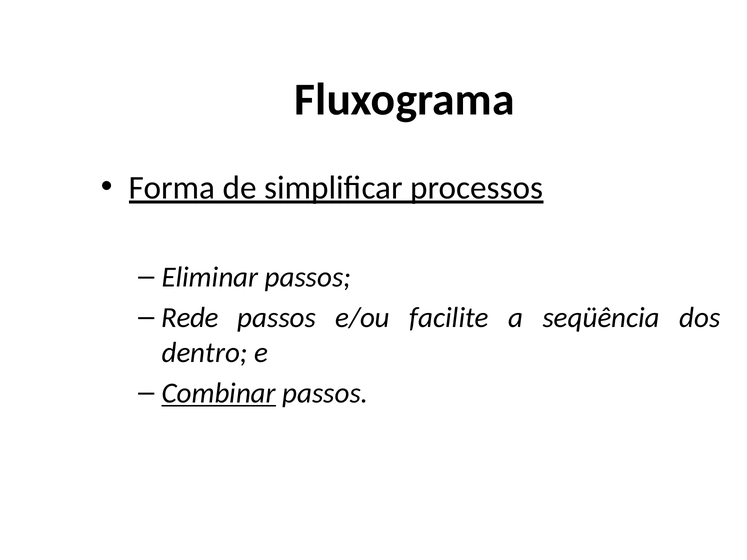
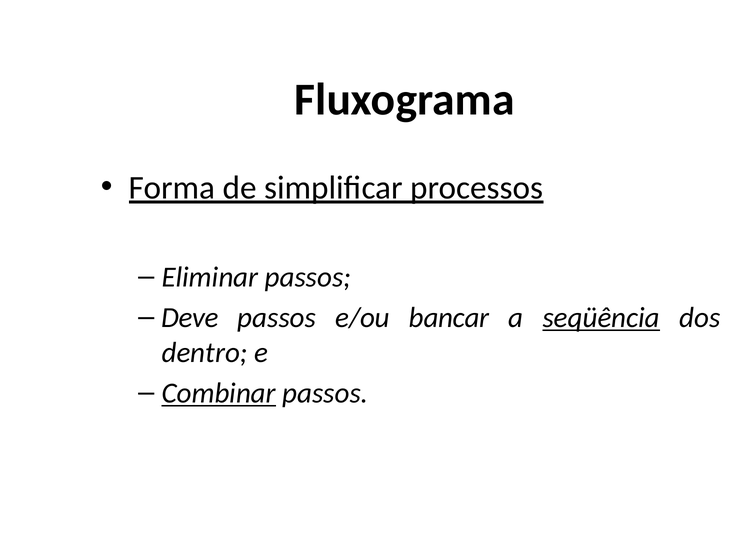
Rede: Rede -> Deve
facilite: facilite -> bancar
seqüência underline: none -> present
